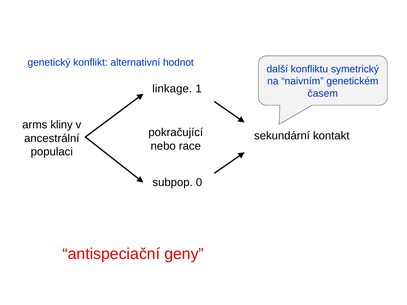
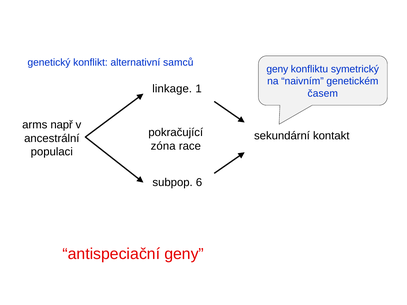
hodnot: hodnot -> samců
další at (277, 69): další -> geny
kliny: kliny -> např
nebo: nebo -> zóna
0: 0 -> 6
